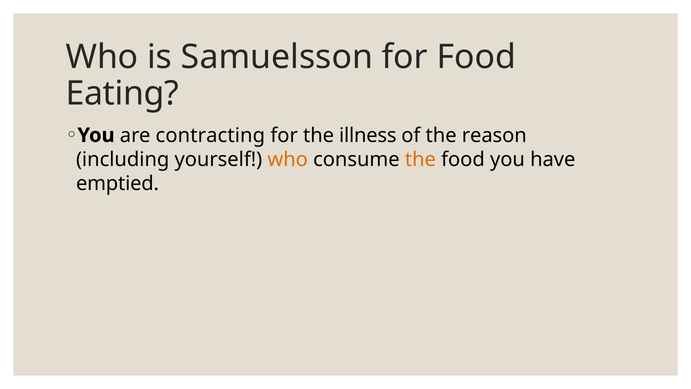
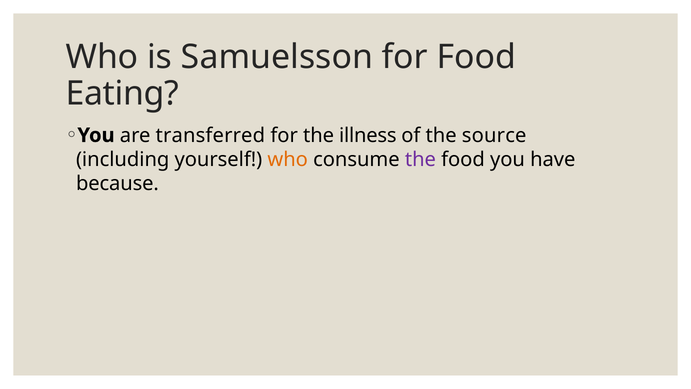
contracting: contracting -> transferred
reason: reason -> source
the at (420, 159) colour: orange -> purple
emptied: emptied -> because
